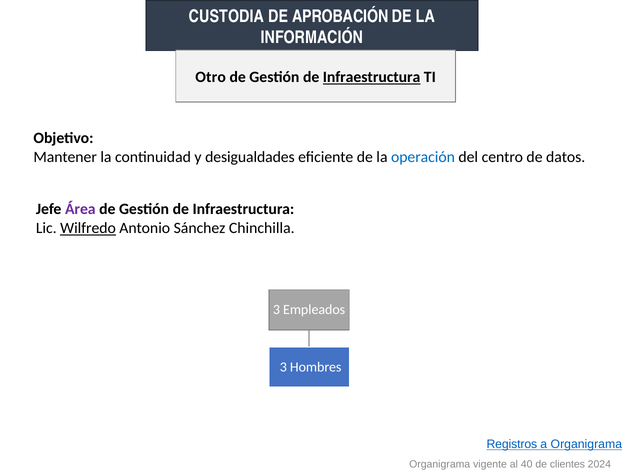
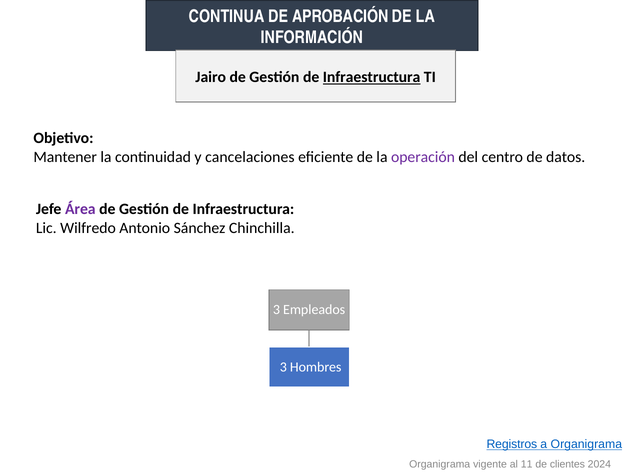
CUSTODIA: CUSTODIA -> CONTINUA
Otro: Otro -> Jairo
desigualdades: desigualdades -> cancelaciones
operación colour: blue -> purple
Wilfredo underline: present -> none
40: 40 -> 11
